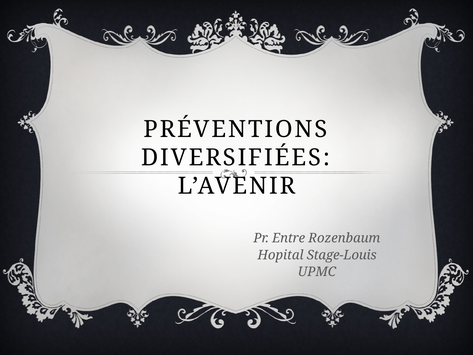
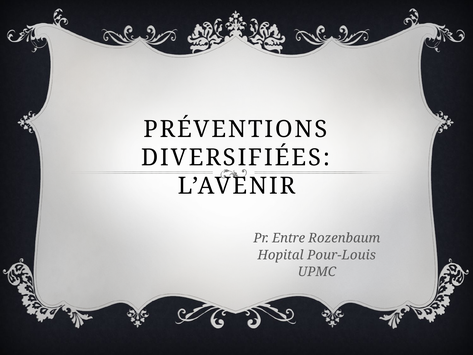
Stage-Louis: Stage-Louis -> Pour-Louis
